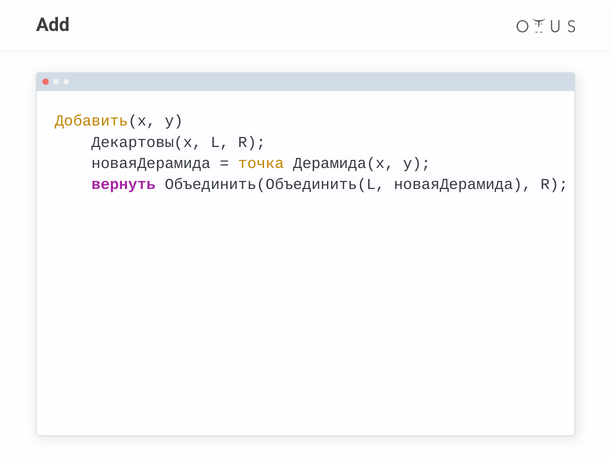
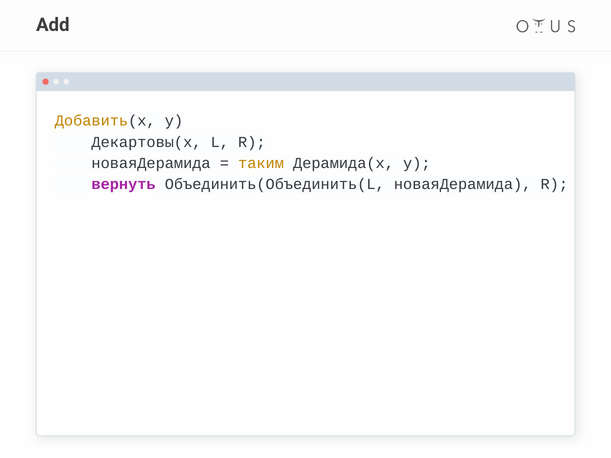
точка: точка -> таким
